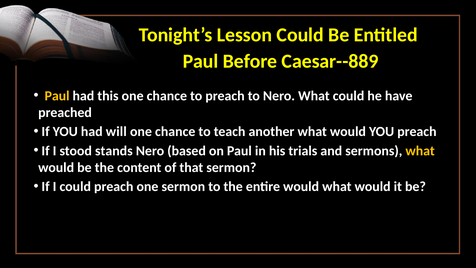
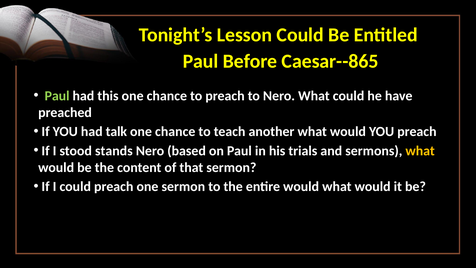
Caesar--889: Caesar--889 -> Caesar--865
Paul at (57, 96) colour: yellow -> light green
will: will -> talk
